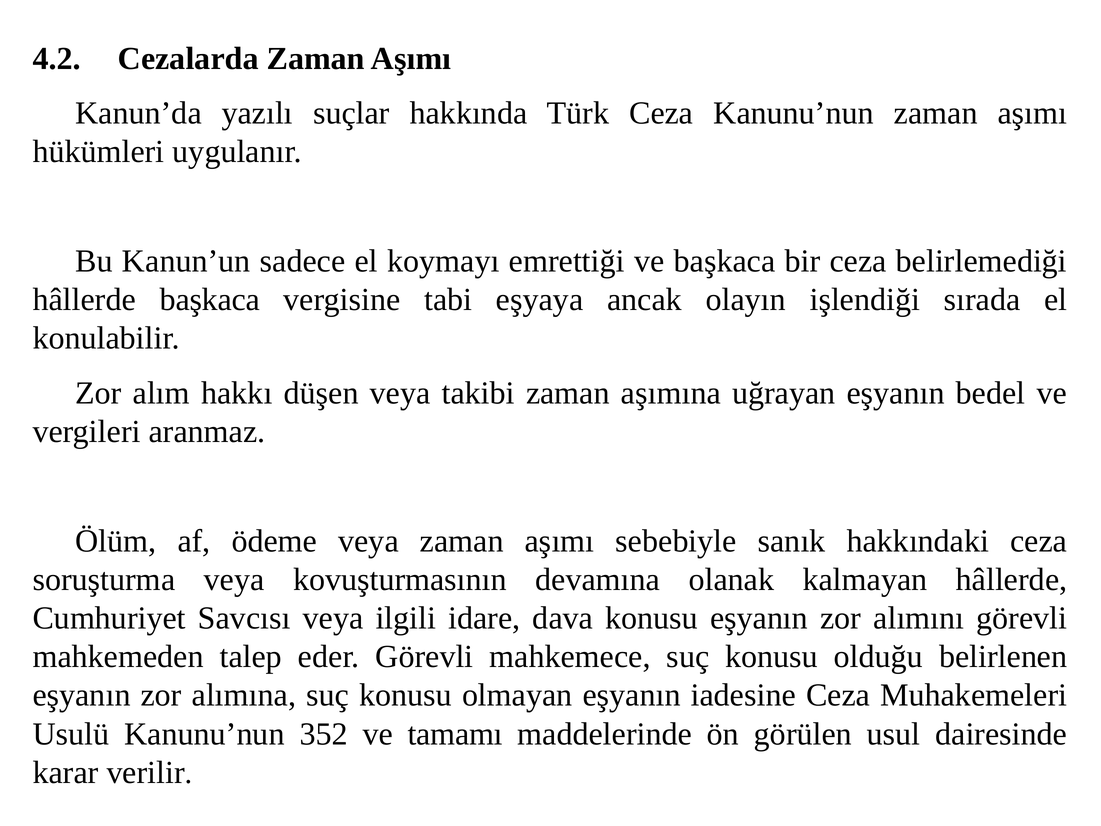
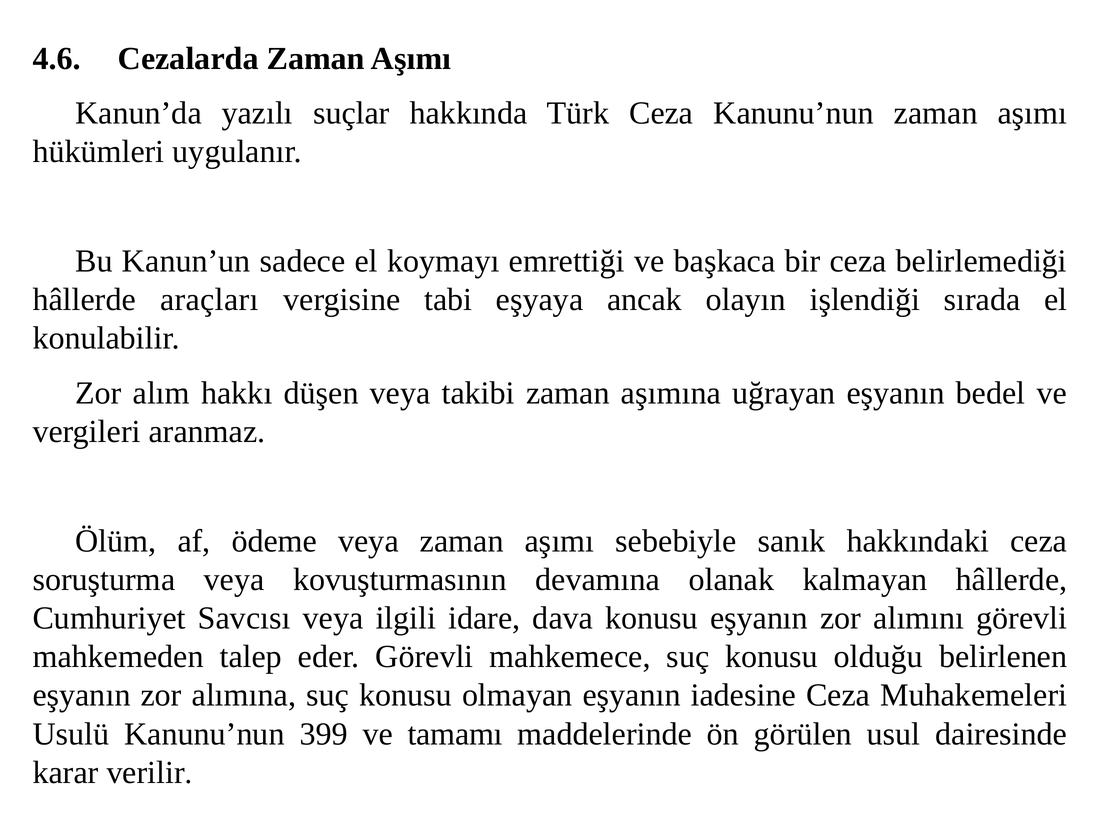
4.2: 4.2 -> 4.6
hâllerde başkaca: başkaca -> araçları
352: 352 -> 399
